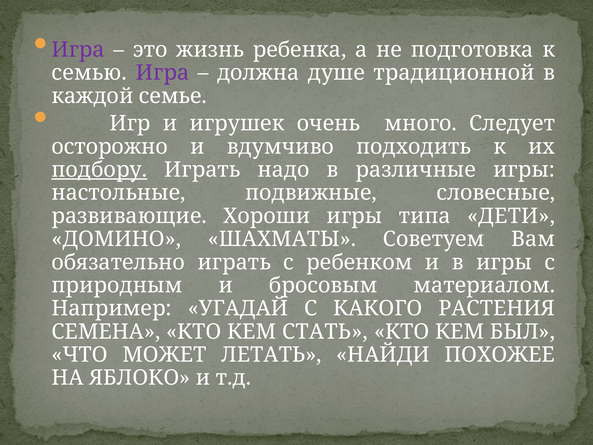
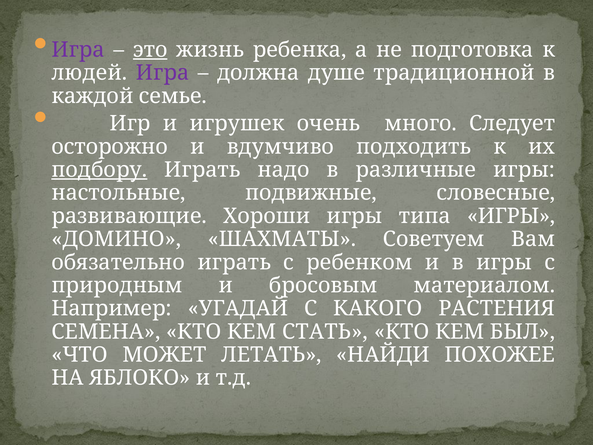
это underline: none -> present
семью: семью -> людей
типа ДЕТИ: ДЕТИ -> ИГРЫ
